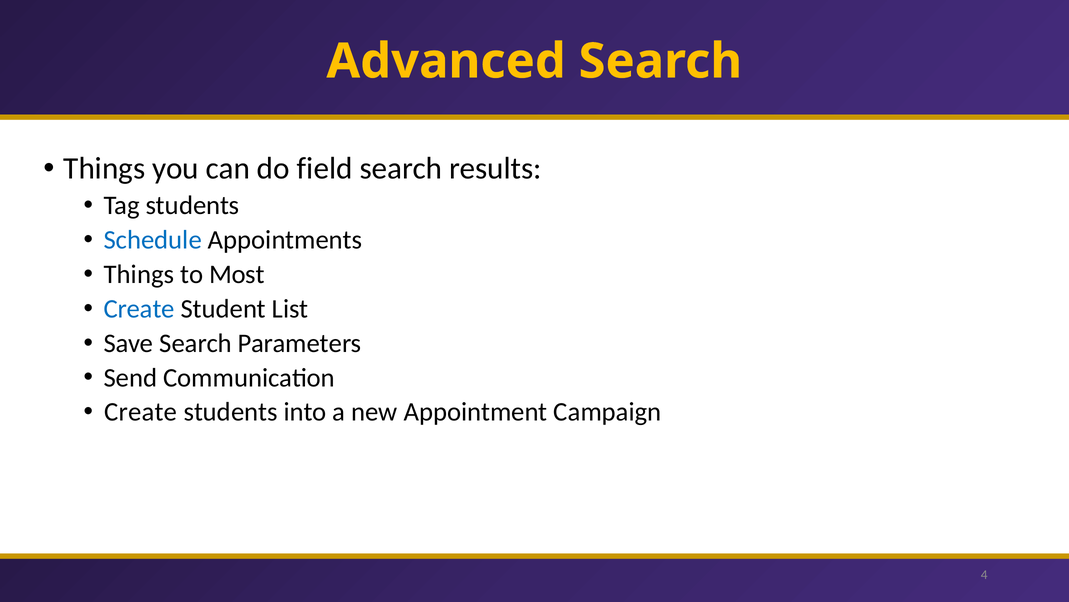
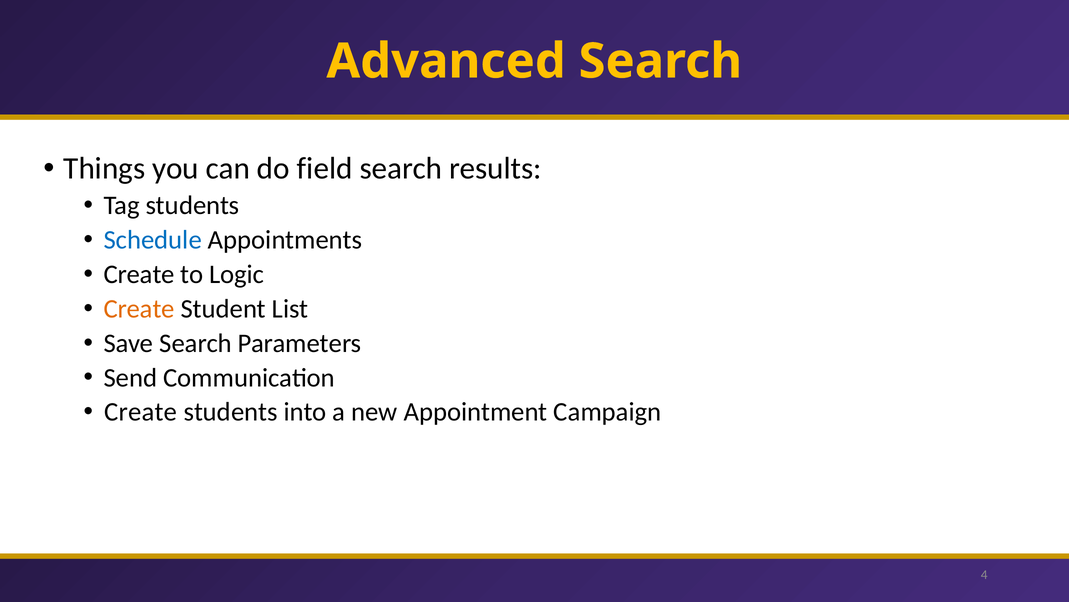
Things at (139, 274): Things -> Create
Most: Most -> Logic
Create at (139, 308) colour: blue -> orange
